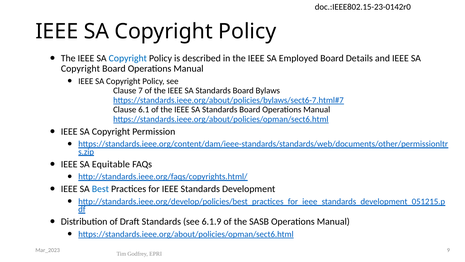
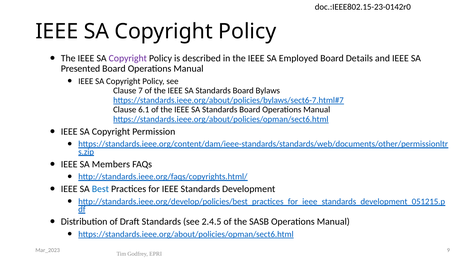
Copyright at (128, 58) colour: blue -> purple
Copyright at (80, 69): Copyright -> Presented
Equitable: Equitable -> Members
6.1.9: 6.1.9 -> 2.4.5
